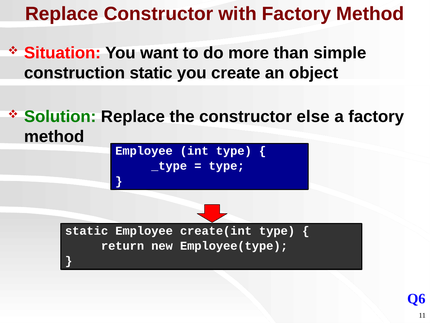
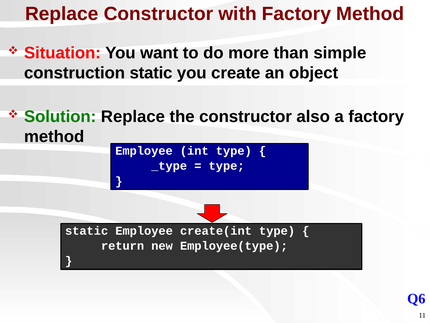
else: else -> also
